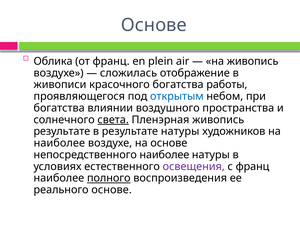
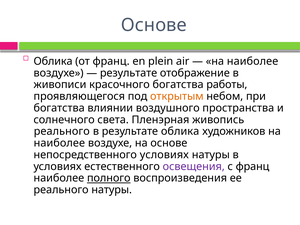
живопись at (253, 61): живопись -> наиболее
сложилась at (129, 73): сложилась -> результате
открытым colour: blue -> orange
света underline: present -> none
результате at (62, 131): результате -> реального
результате натуры: натуры -> облика
непосредственного наиболее: наиболее -> условиях
реального основе: основе -> натуры
